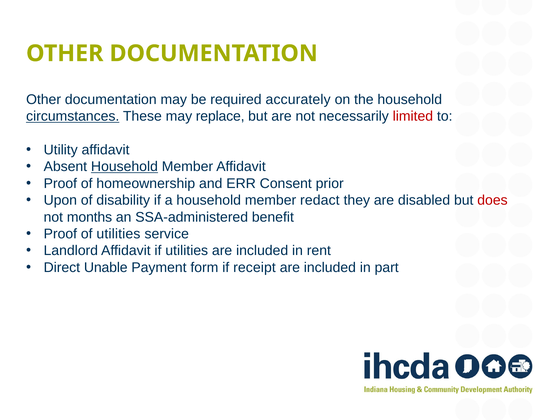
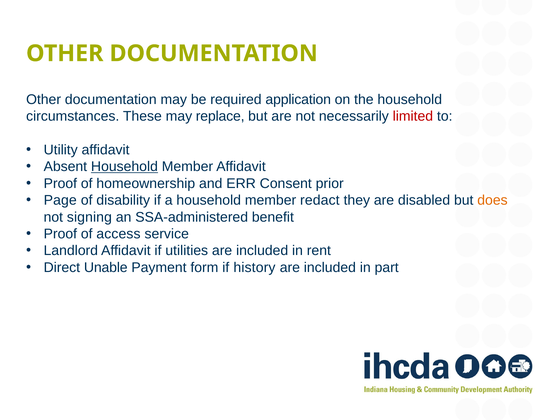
accurately: accurately -> application
circumstances underline: present -> none
Upon: Upon -> Page
does colour: red -> orange
months: months -> signing
of utilities: utilities -> access
receipt: receipt -> history
